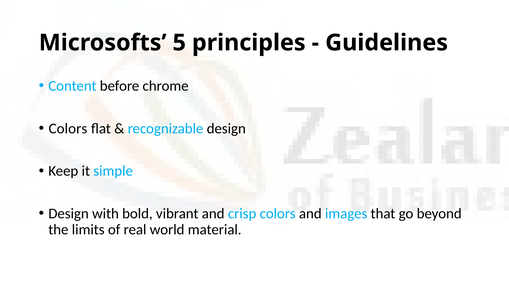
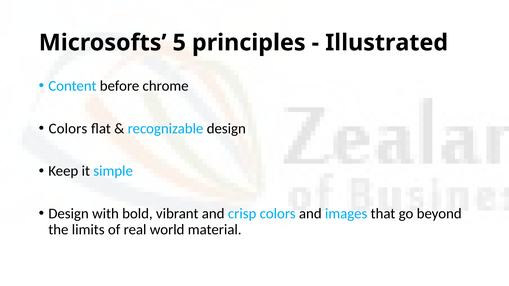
Guidelines: Guidelines -> Illustrated
